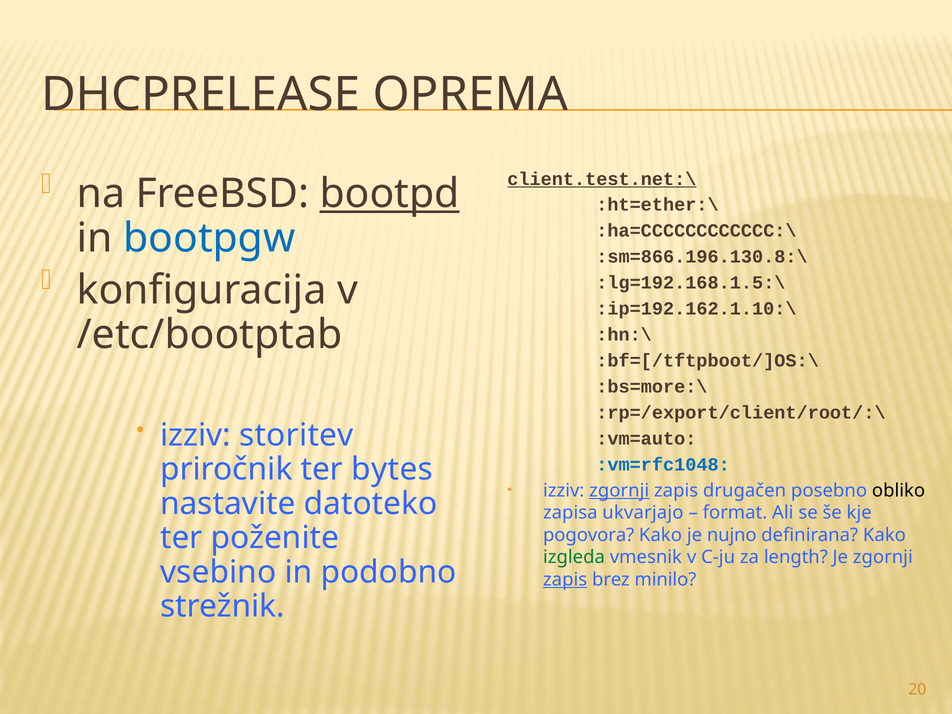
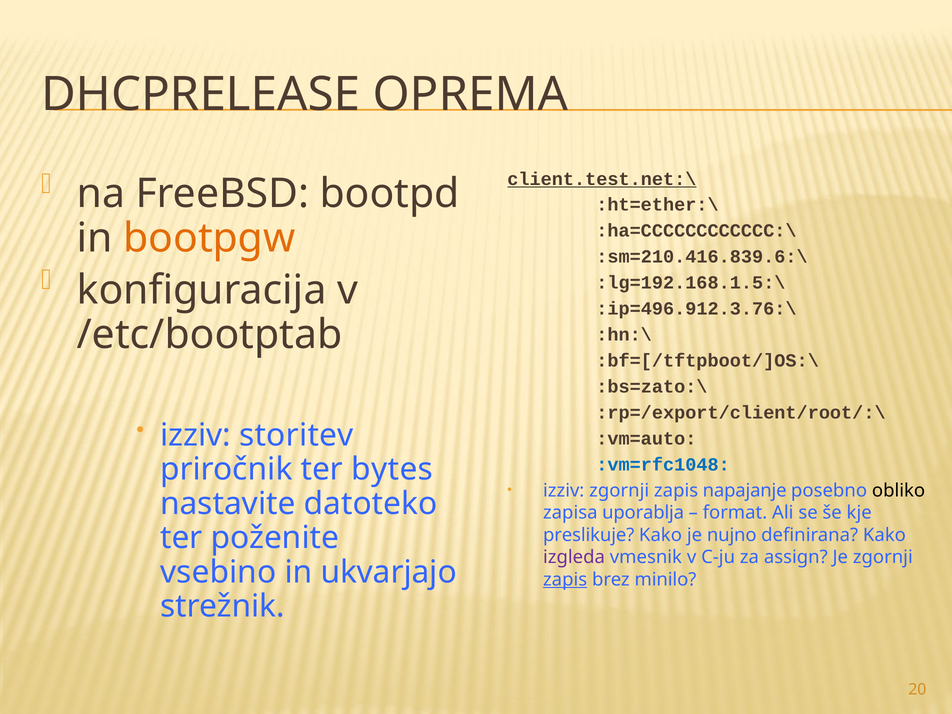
bootpd underline: present -> none
bootpgw colour: blue -> orange
:sm=866.196.130.8:\: :sm=866.196.130.8:\ -> :sm=210.416.839.6:\
:ip=192.162.1.10:\: :ip=192.162.1.10:\ -> :ip=496.912.3.76:\
:bs=more:\: :bs=more:\ -> :bs=zato:\
zgornji at (619, 491) underline: present -> none
drugačen: drugačen -> napajanje
ukvarjajo: ukvarjajo -> uporablja
pogovora: pogovora -> preslikuje
izgleda colour: green -> purple
length: length -> assign
podobno: podobno -> ukvarjajo
